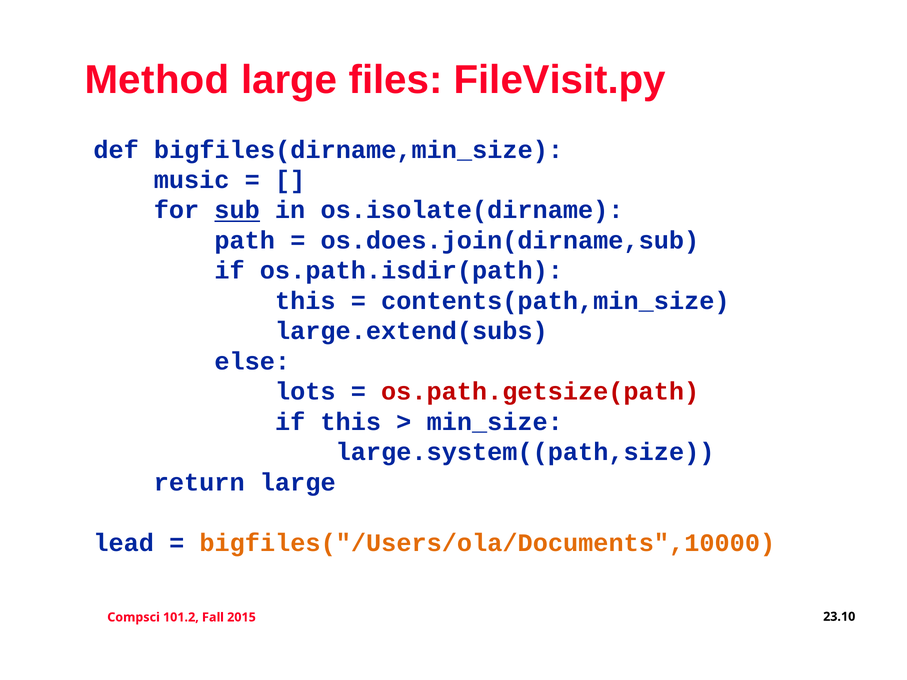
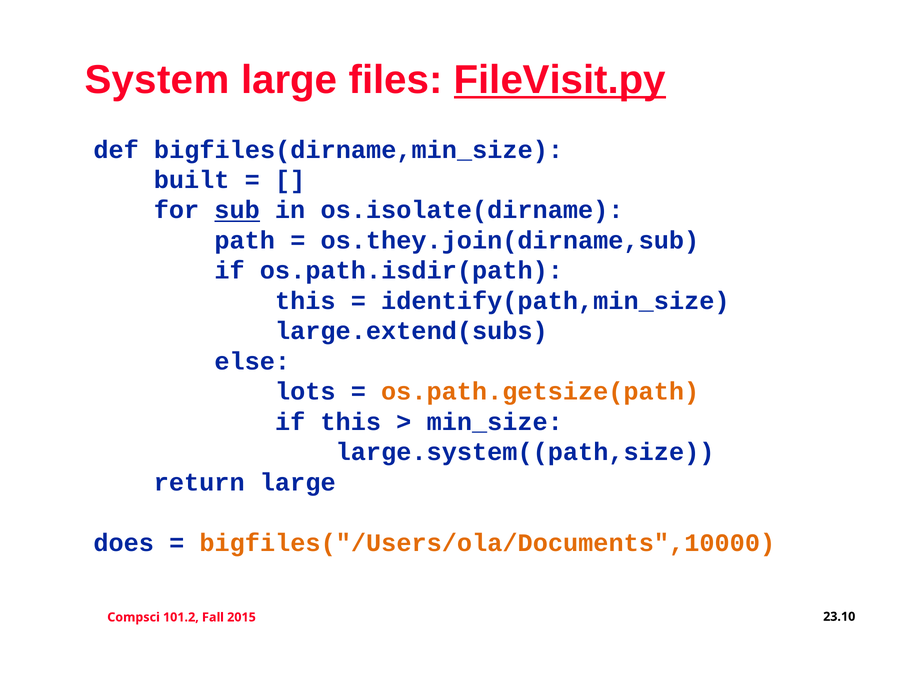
Method: Method -> System
FileVisit.py underline: none -> present
music: music -> built
os.does.join(dirname,sub: os.does.join(dirname,sub -> os.they.join(dirname,sub
contents(path,min_size: contents(path,min_size -> identify(path,min_size
os.path.getsize(path colour: red -> orange
lead: lead -> does
